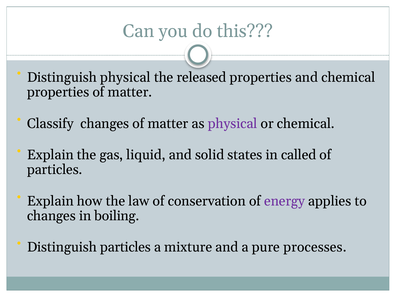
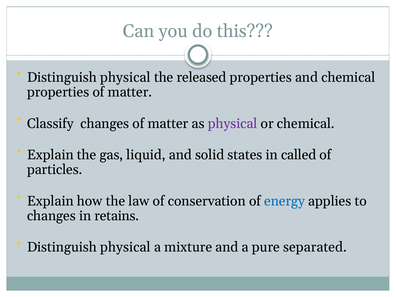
energy colour: purple -> blue
boiling: boiling -> retains
particles at (126, 247): particles -> physical
processes: processes -> separated
